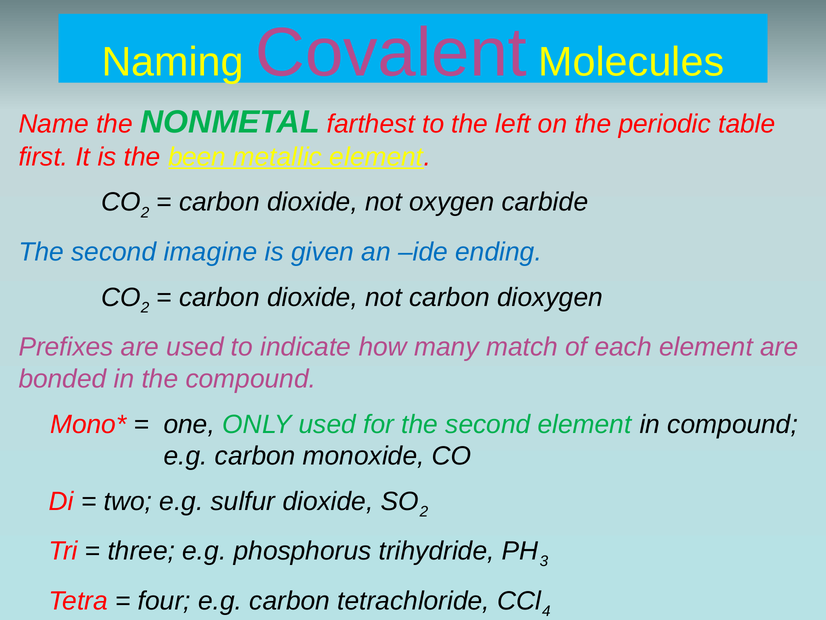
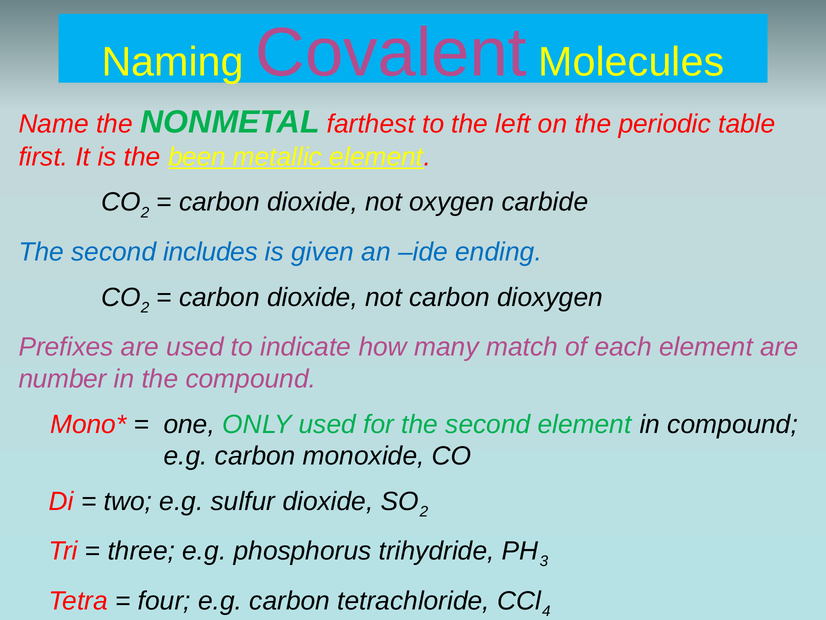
imagine: imagine -> includes
bonded: bonded -> number
